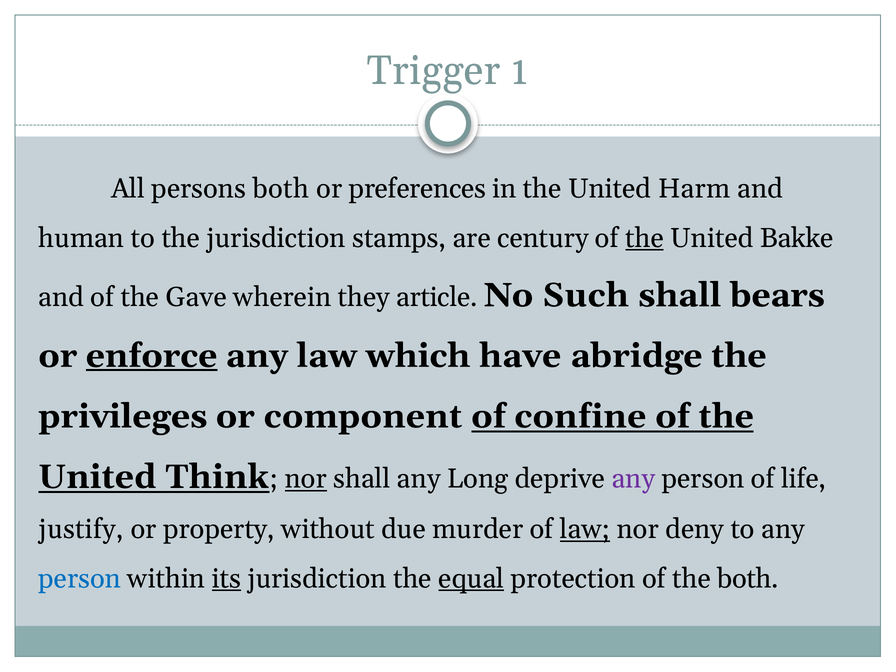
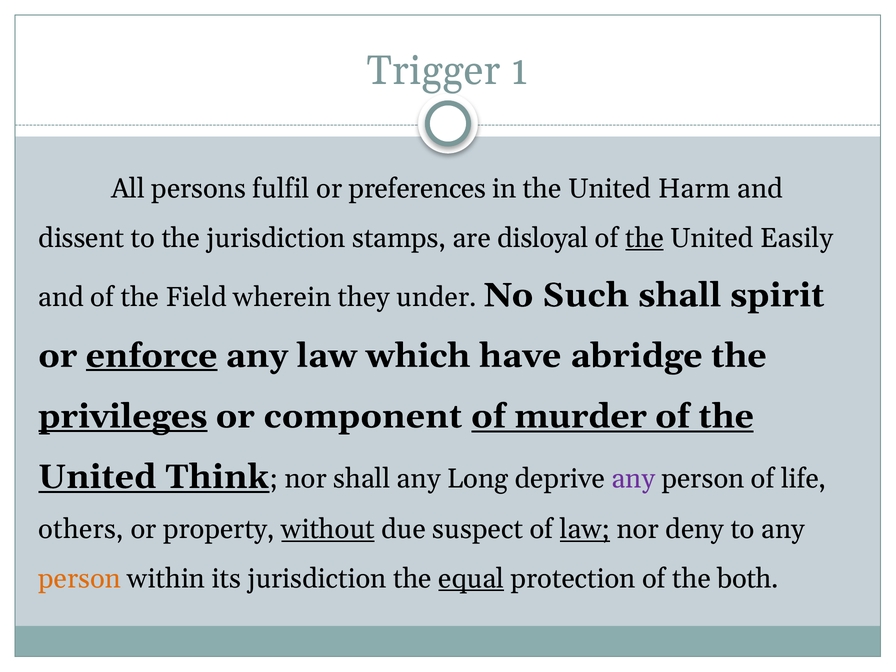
persons both: both -> fulfil
human: human -> dissent
century: century -> disloyal
Bakke: Bakke -> Easily
Gave: Gave -> Field
article: article -> under
bears: bears -> spirit
privileges underline: none -> present
confine: confine -> murder
nor at (306, 479) underline: present -> none
justify: justify -> others
without underline: none -> present
murder: murder -> suspect
person at (80, 579) colour: blue -> orange
its underline: present -> none
